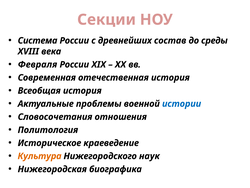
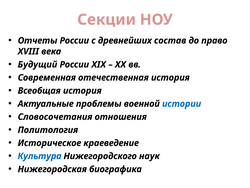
Система: Система -> Отчеты
среды: среды -> право
Февраля: Февраля -> Будущий
Культура colour: orange -> blue
